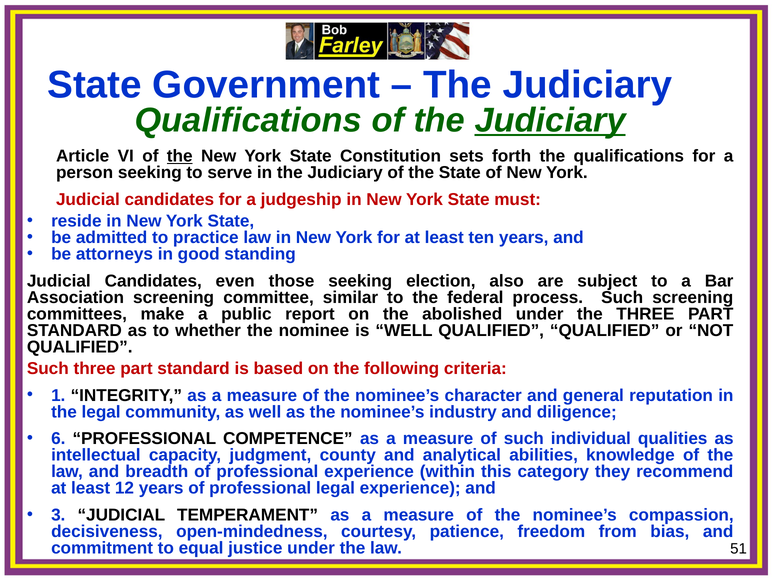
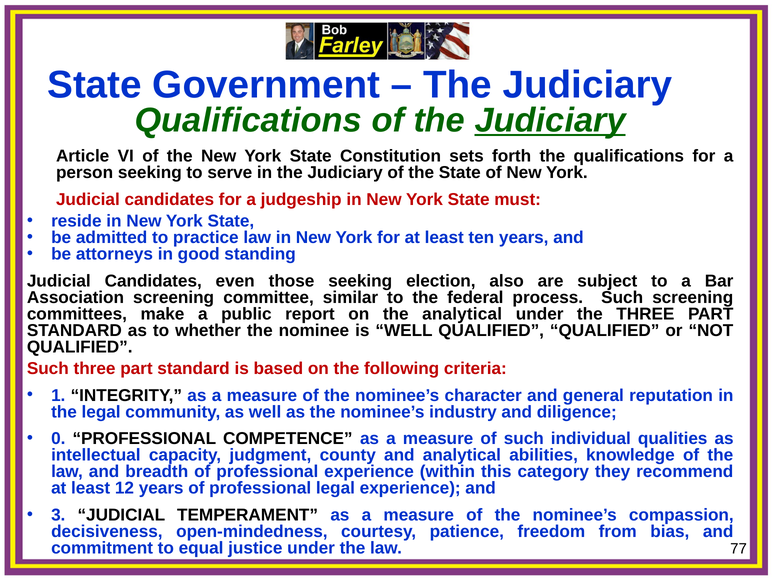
the at (180, 156) underline: present -> none
the abolished: abolished -> analytical
6: 6 -> 0
51: 51 -> 77
